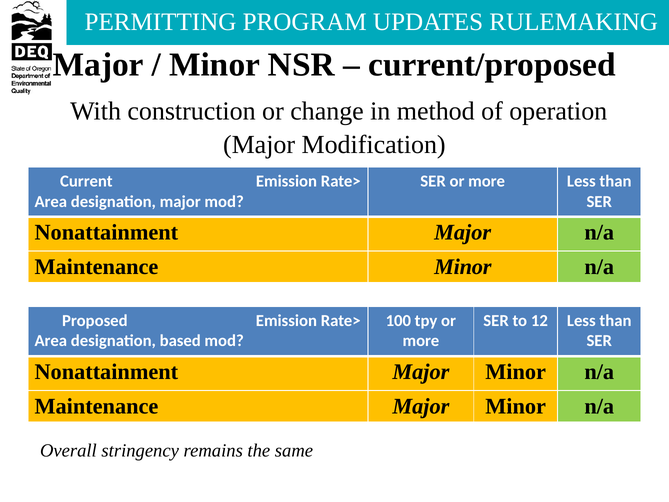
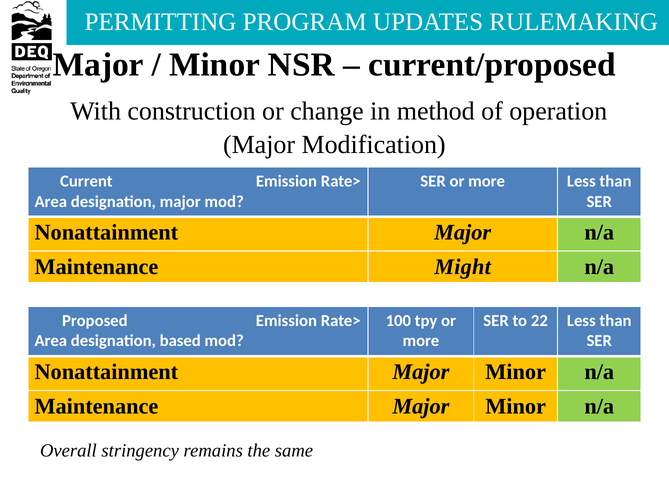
Maintenance Minor: Minor -> Might
12: 12 -> 22
